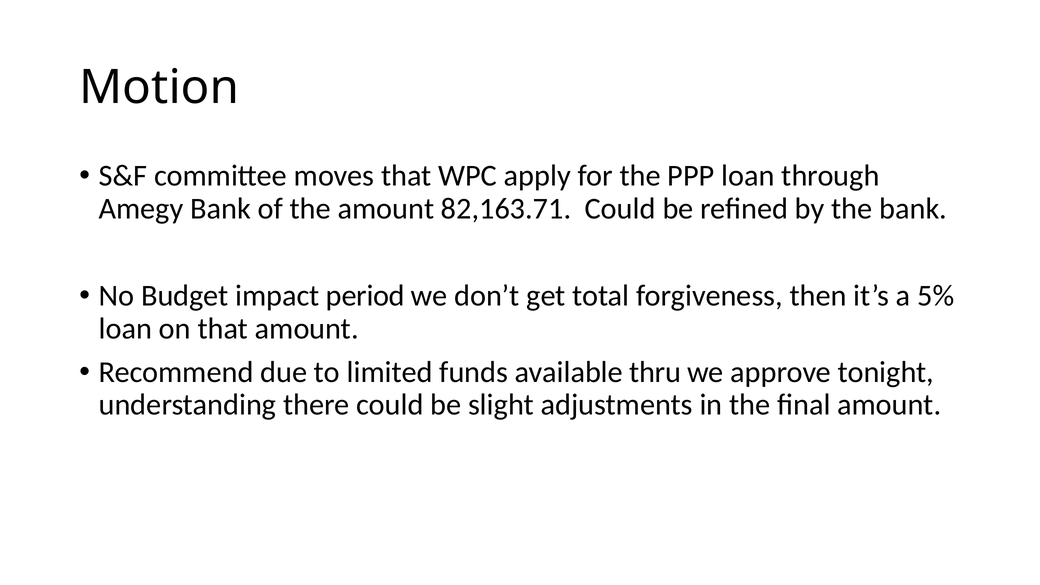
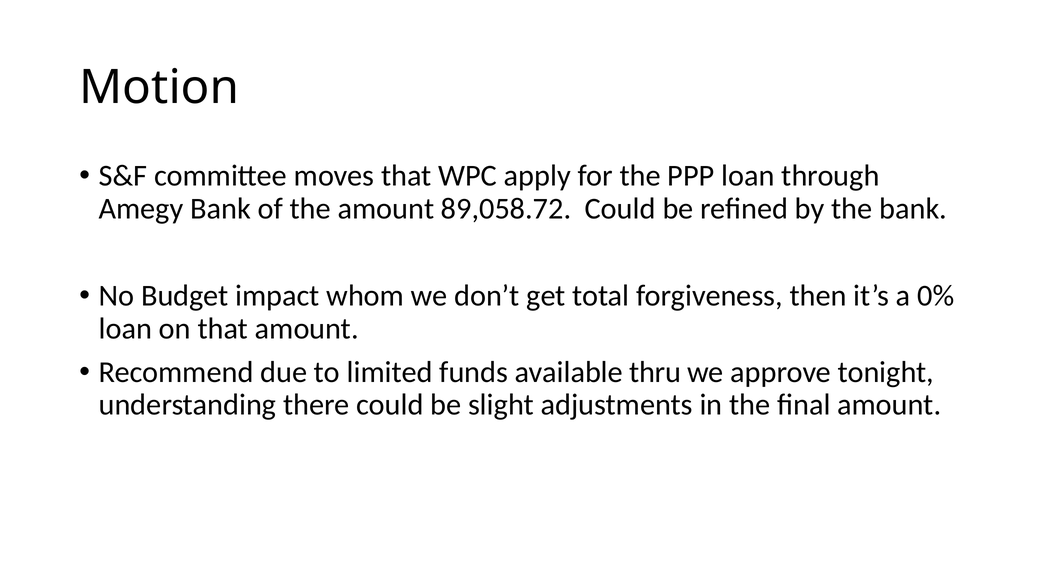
82,163.71: 82,163.71 -> 89,058.72
period: period -> whom
5%: 5% -> 0%
